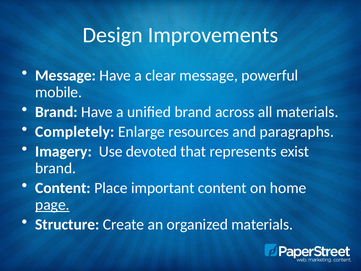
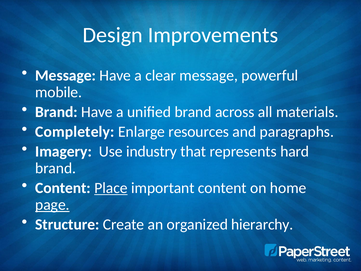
devoted: devoted -> industry
exist: exist -> hard
Place underline: none -> present
organized materials: materials -> hierarchy
